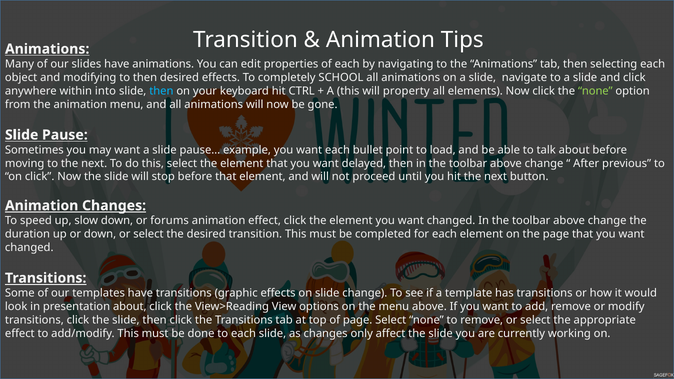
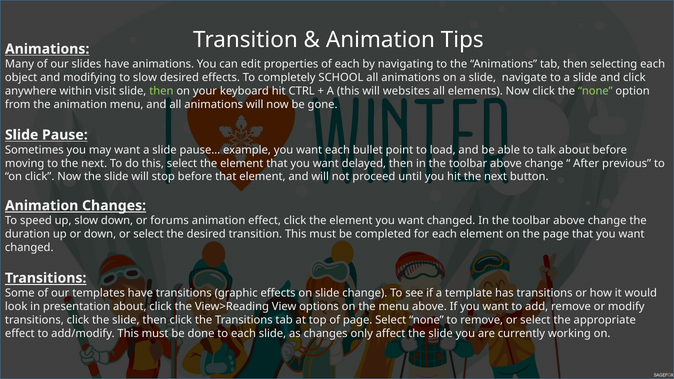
to then: then -> slow
into: into -> visit
then at (161, 91) colour: light blue -> light green
property: property -> websites
